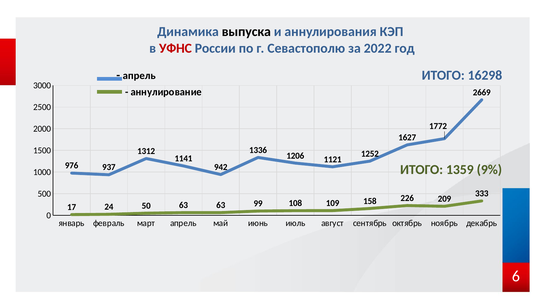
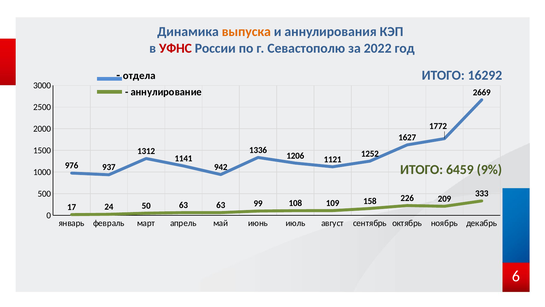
выпуска colour: black -> orange
16298: 16298 -> 16292
апрель at (139, 75): апрель -> отдела
1359: 1359 -> 6459
